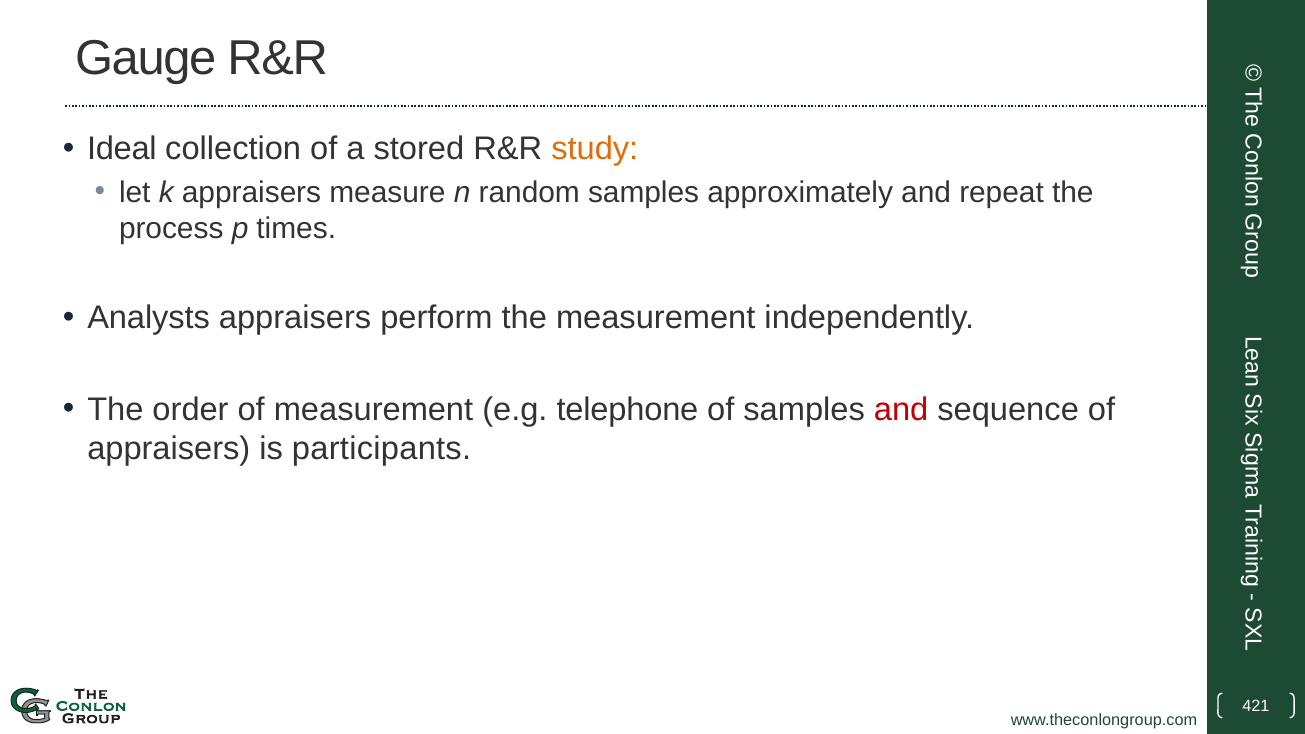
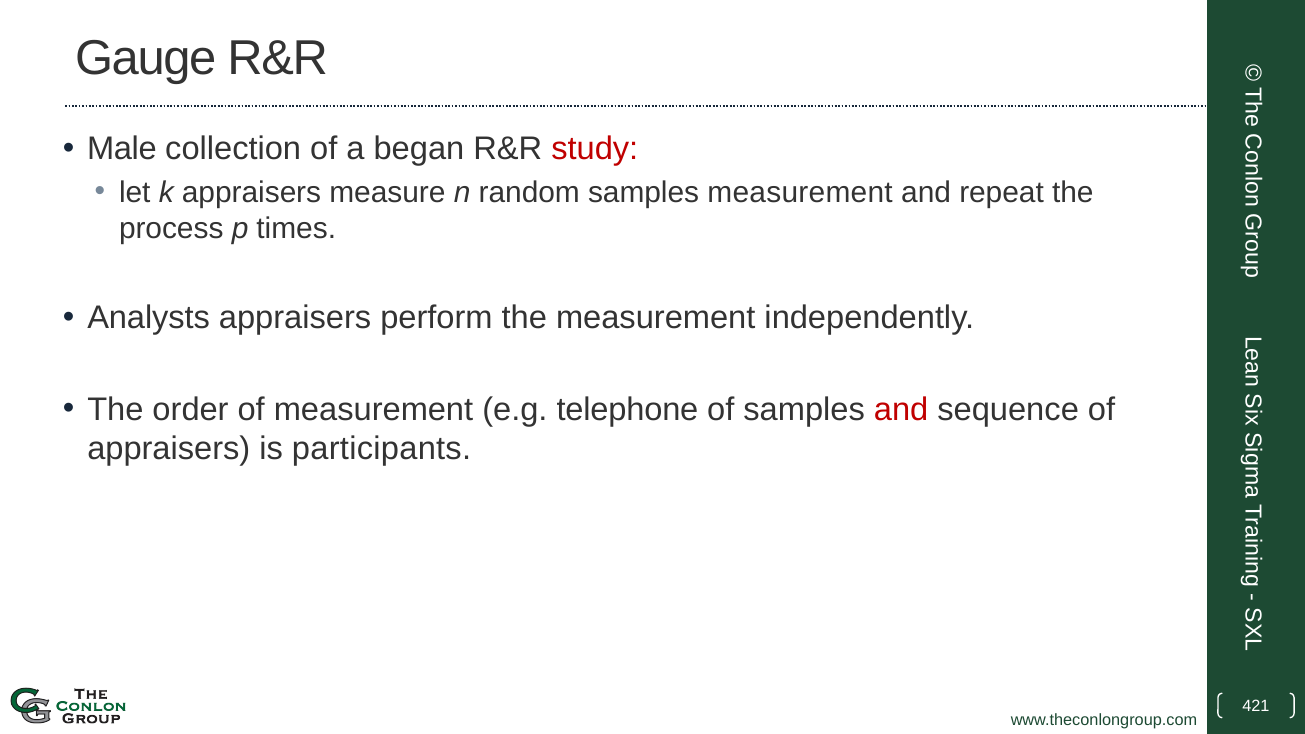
Ideal: Ideal -> Male
stored: stored -> began
study colour: orange -> red
samples approximately: approximately -> measurement
